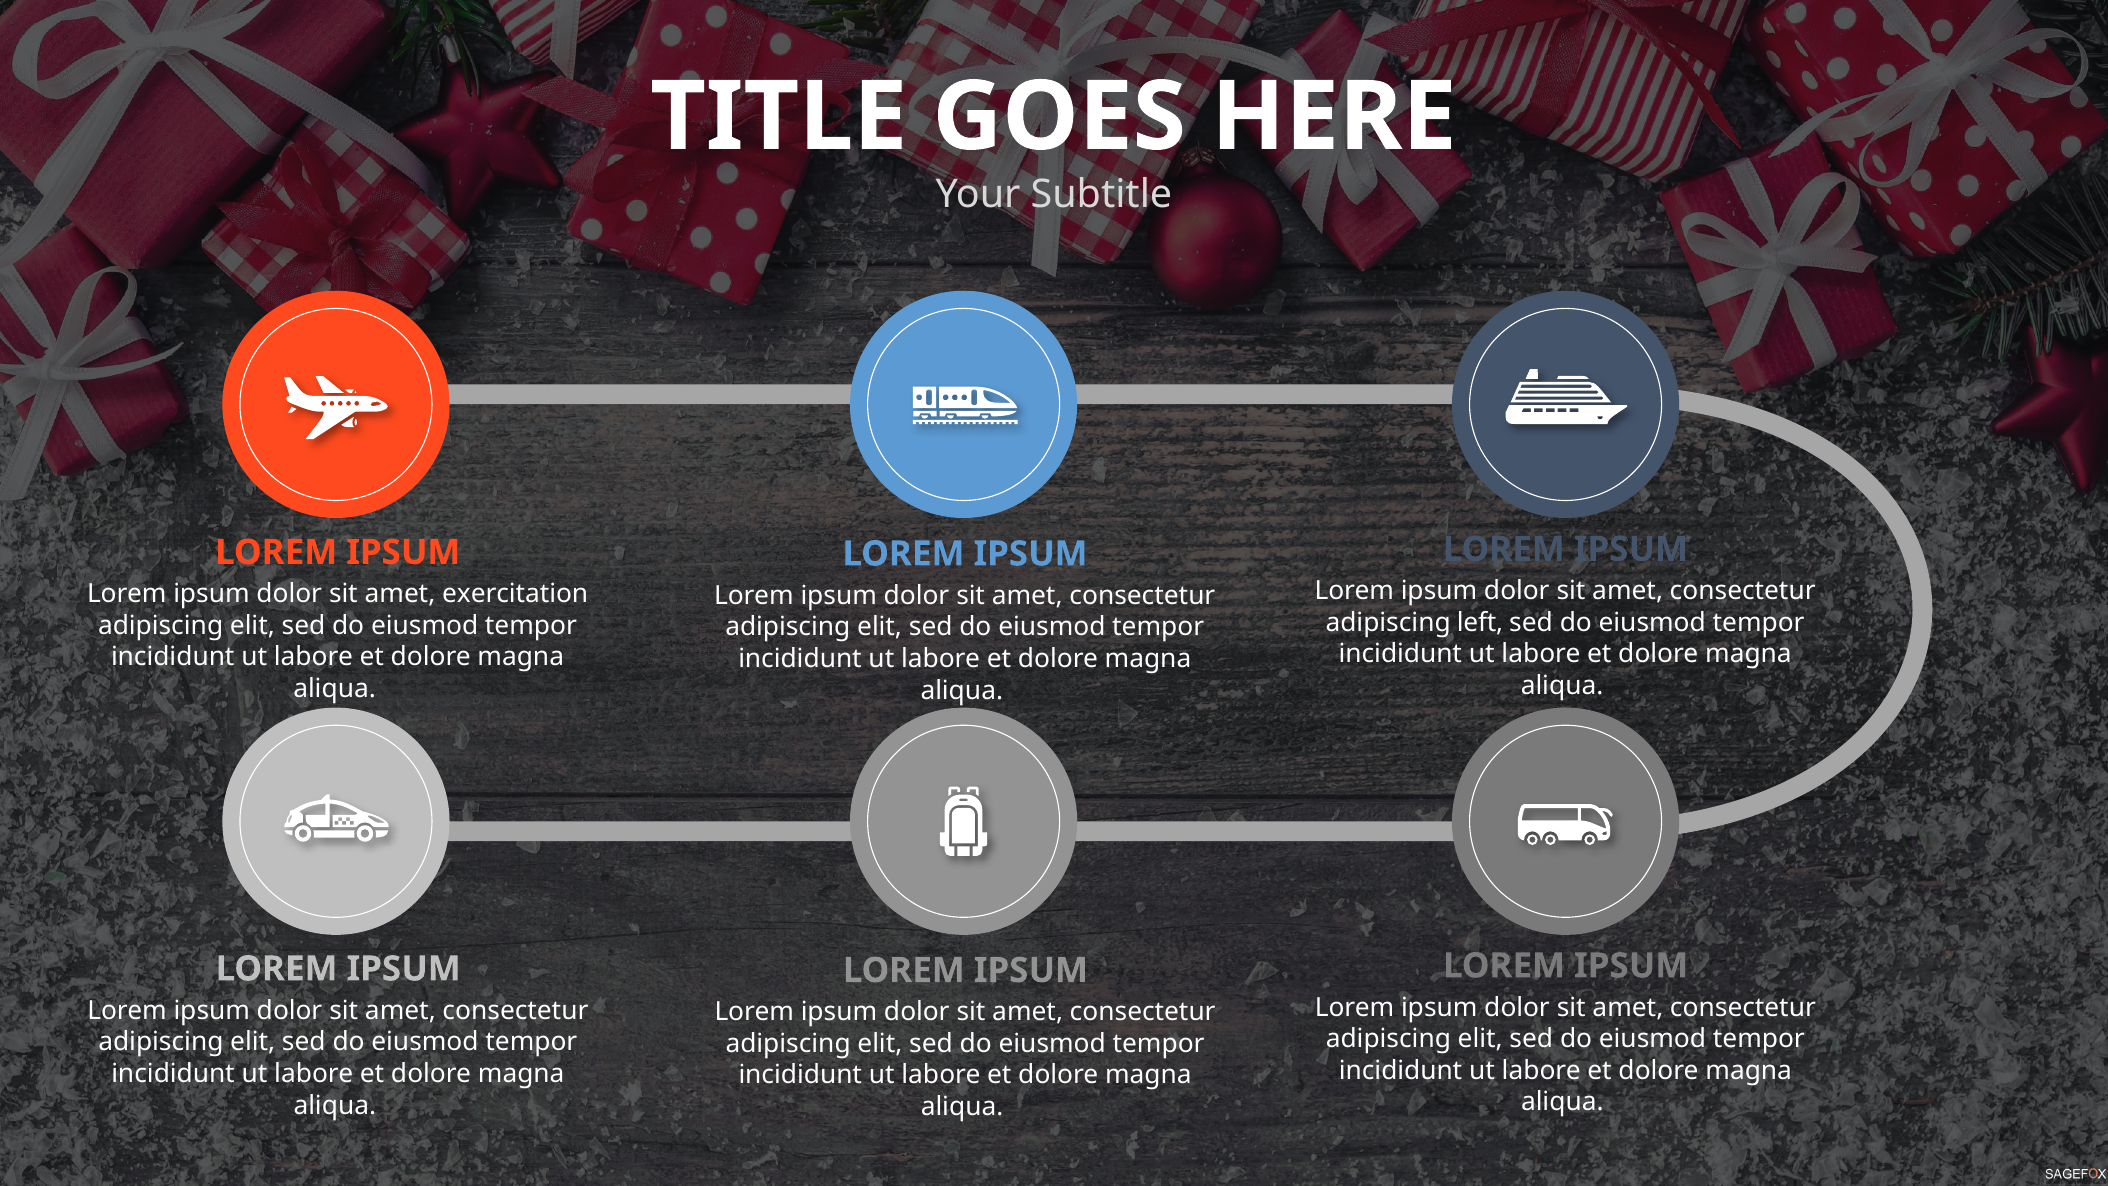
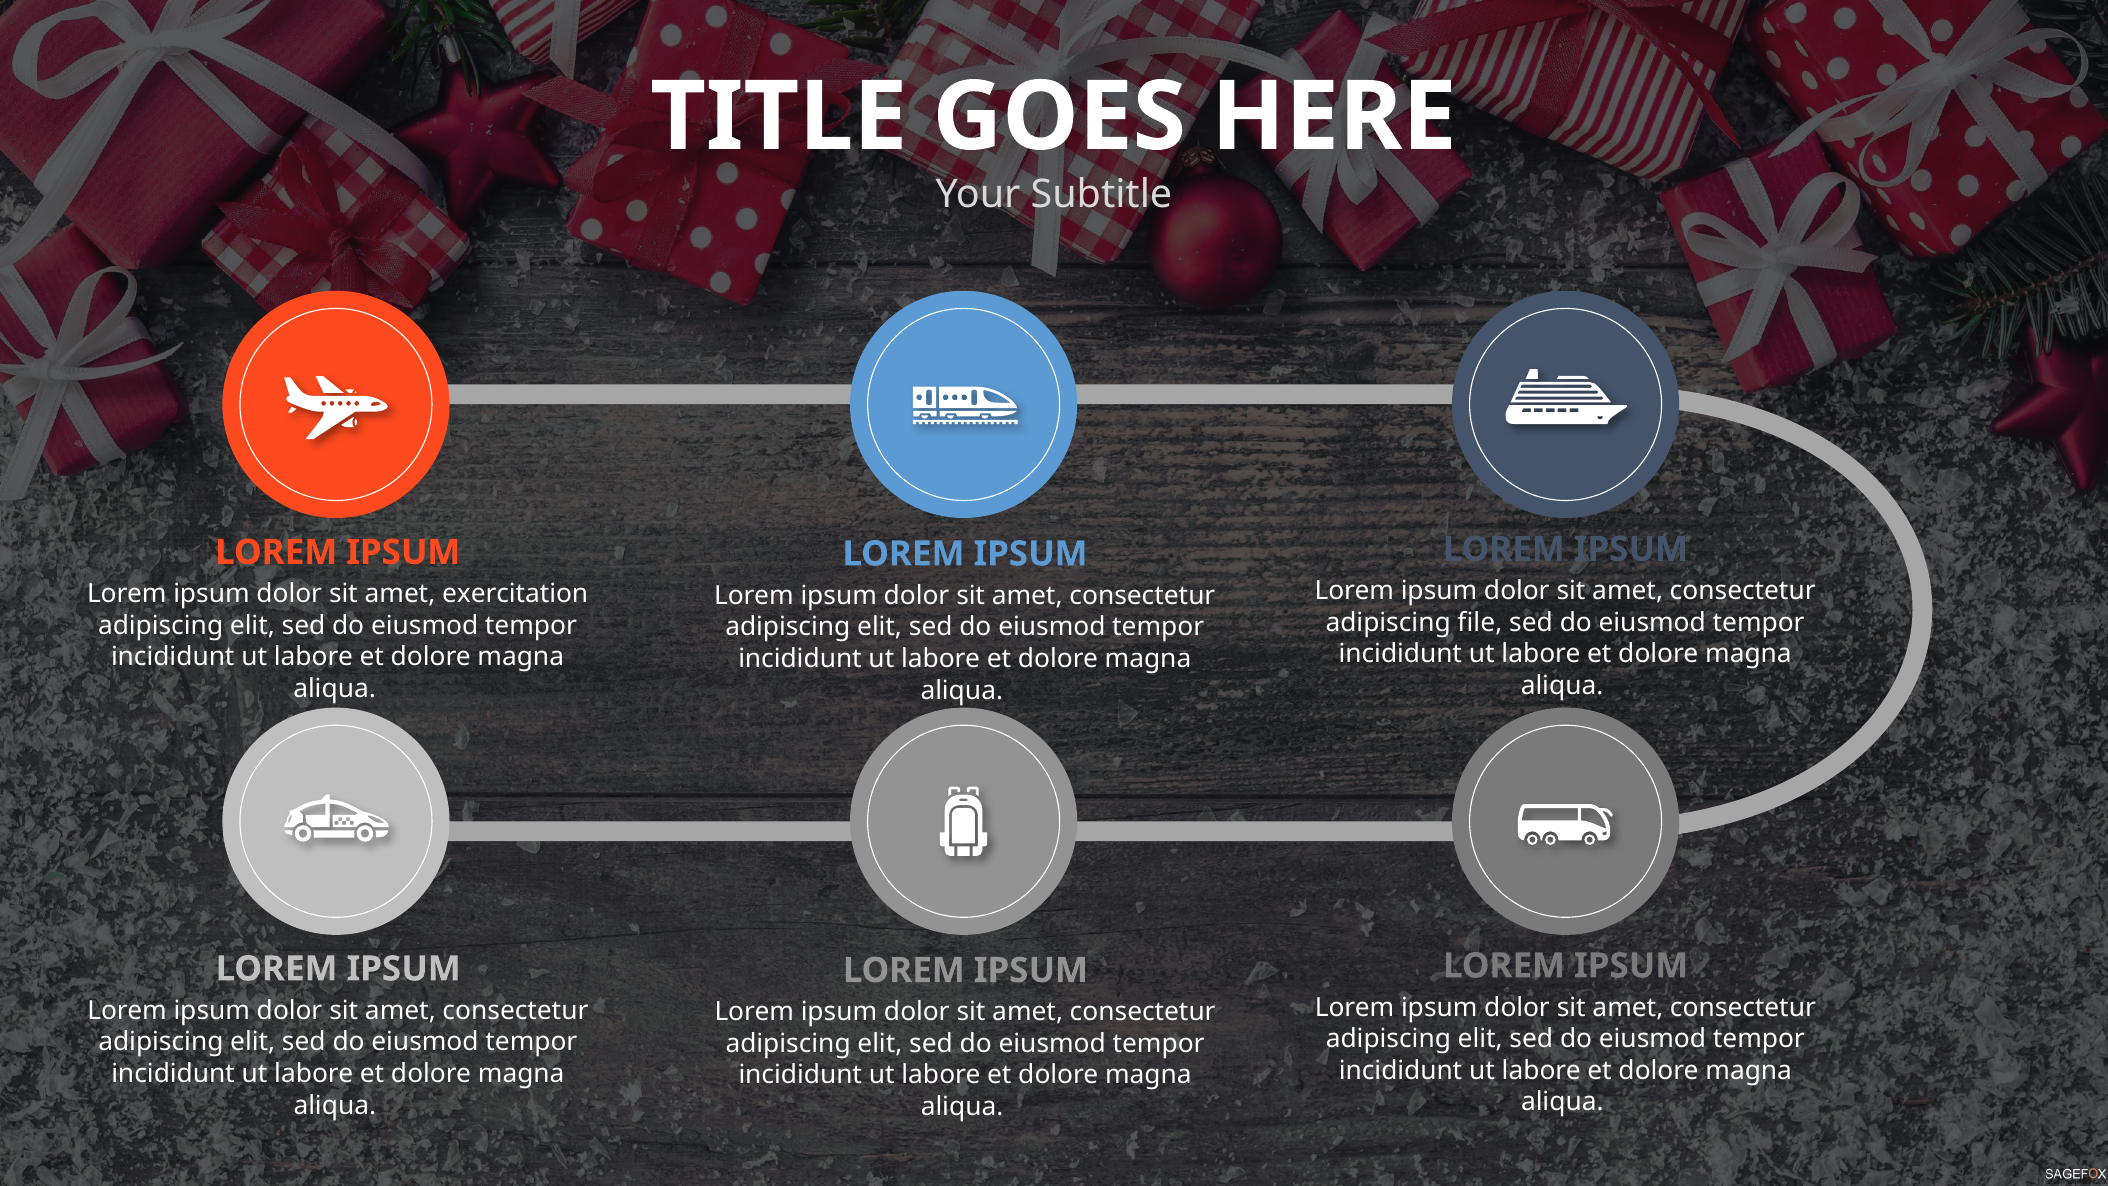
left: left -> file
